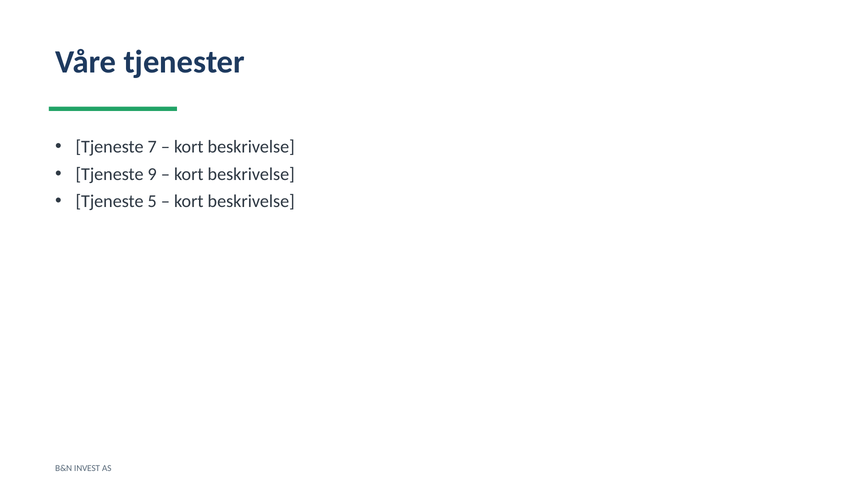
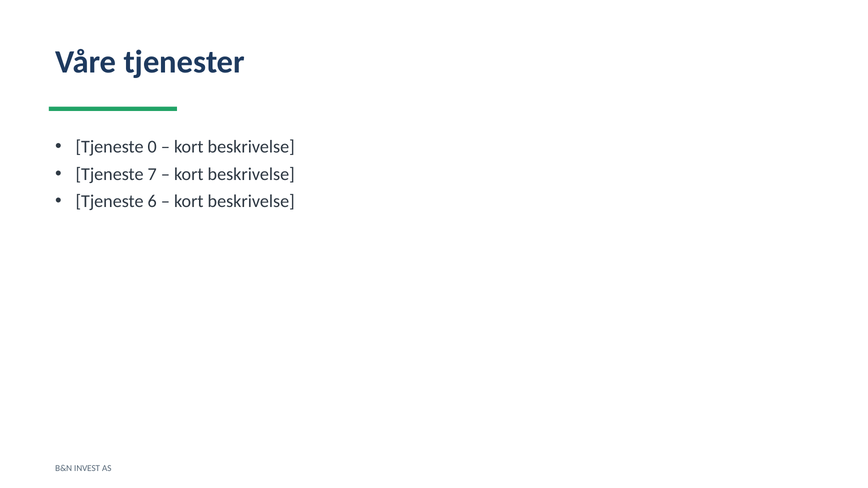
7: 7 -> 0
9: 9 -> 7
5: 5 -> 6
